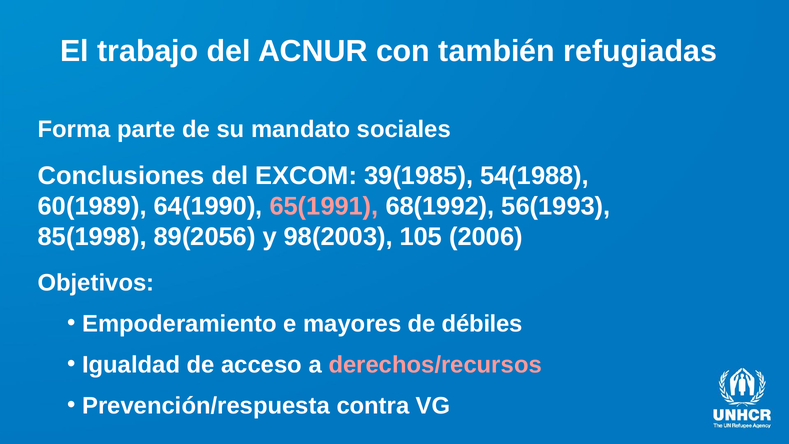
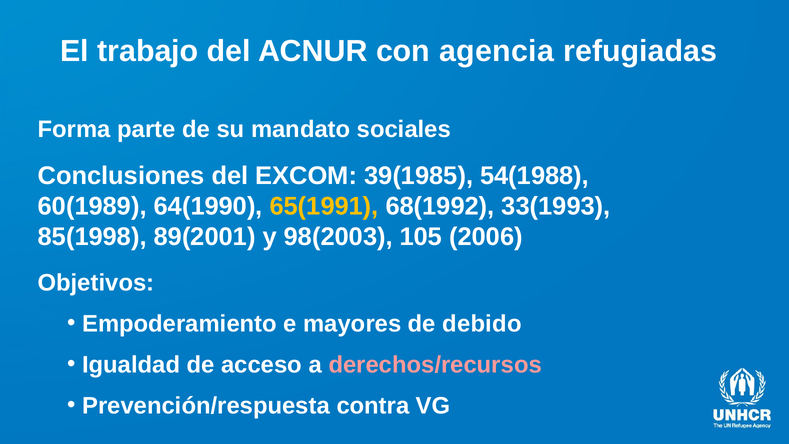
también: también -> agencia
65(1991 colour: pink -> yellow
56(1993: 56(1993 -> 33(1993
89(2056: 89(2056 -> 89(2001
débiles: débiles -> debido
